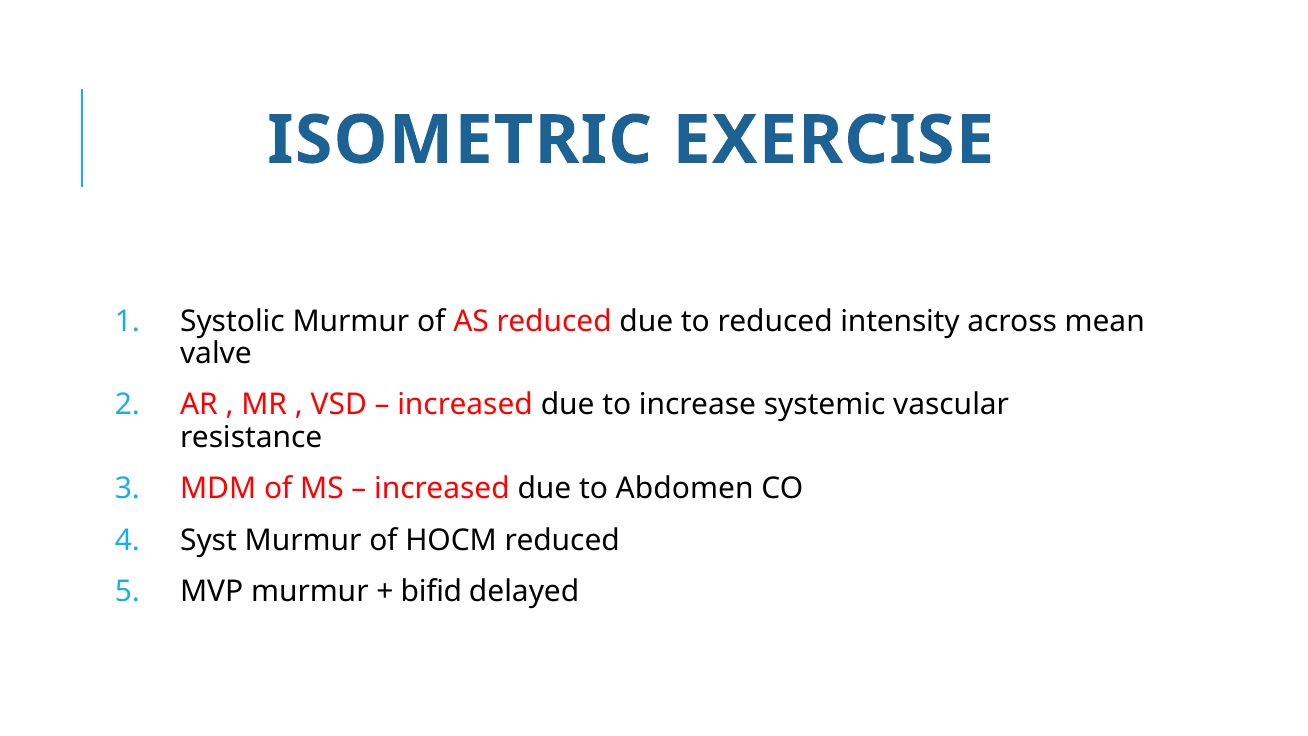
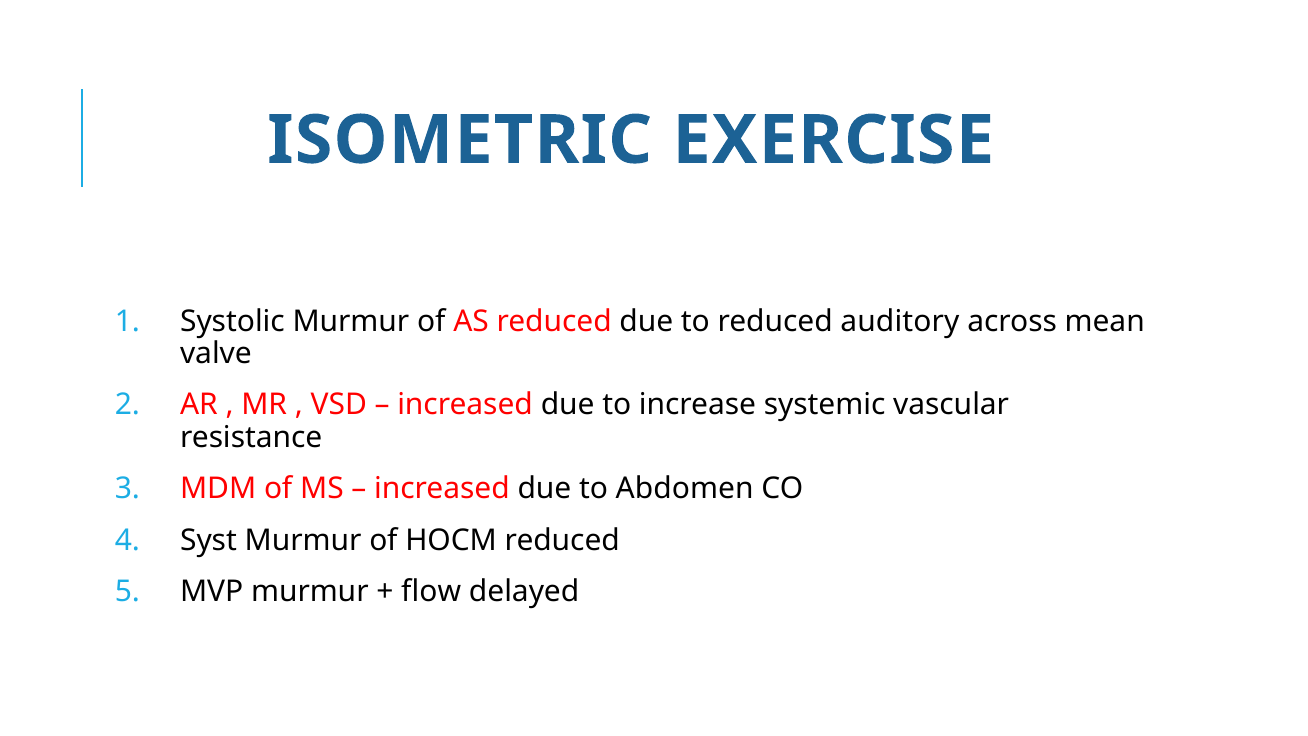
intensity: intensity -> auditory
bifid: bifid -> flow
